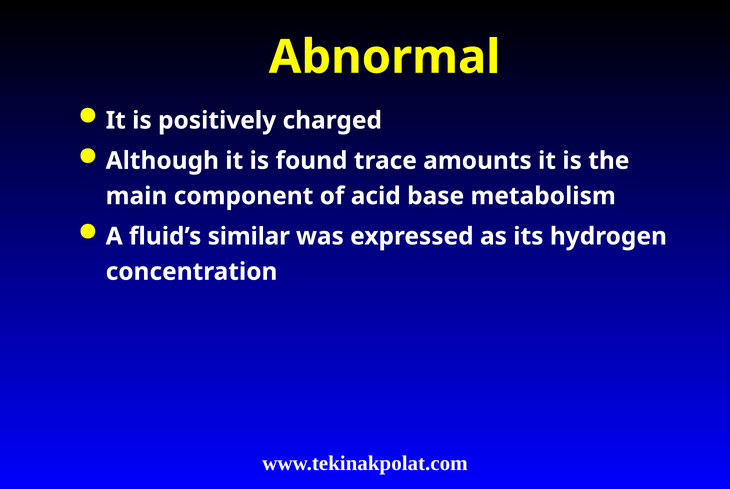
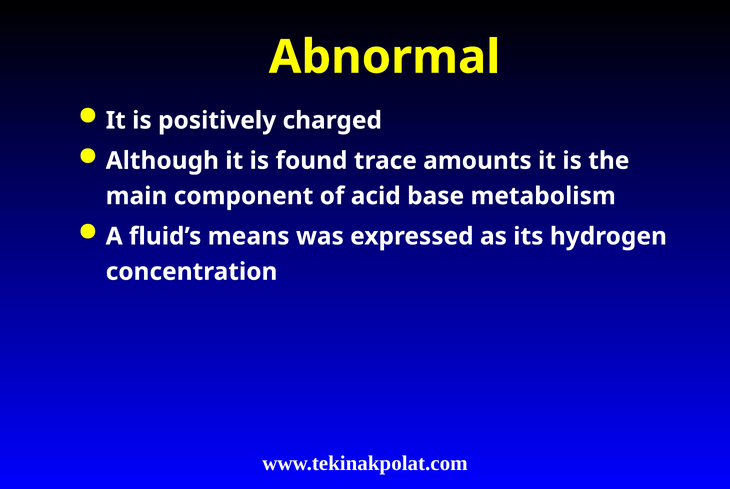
similar: similar -> means
